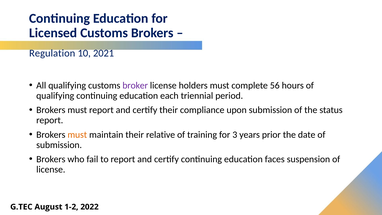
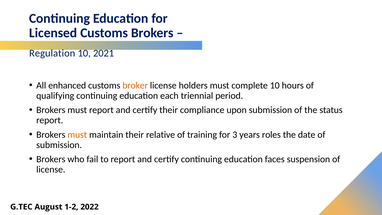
All qualifying: qualifying -> enhanced
broker colour: purple -> orange
complete 56: 56 -> 10
prior: prior -> roles
